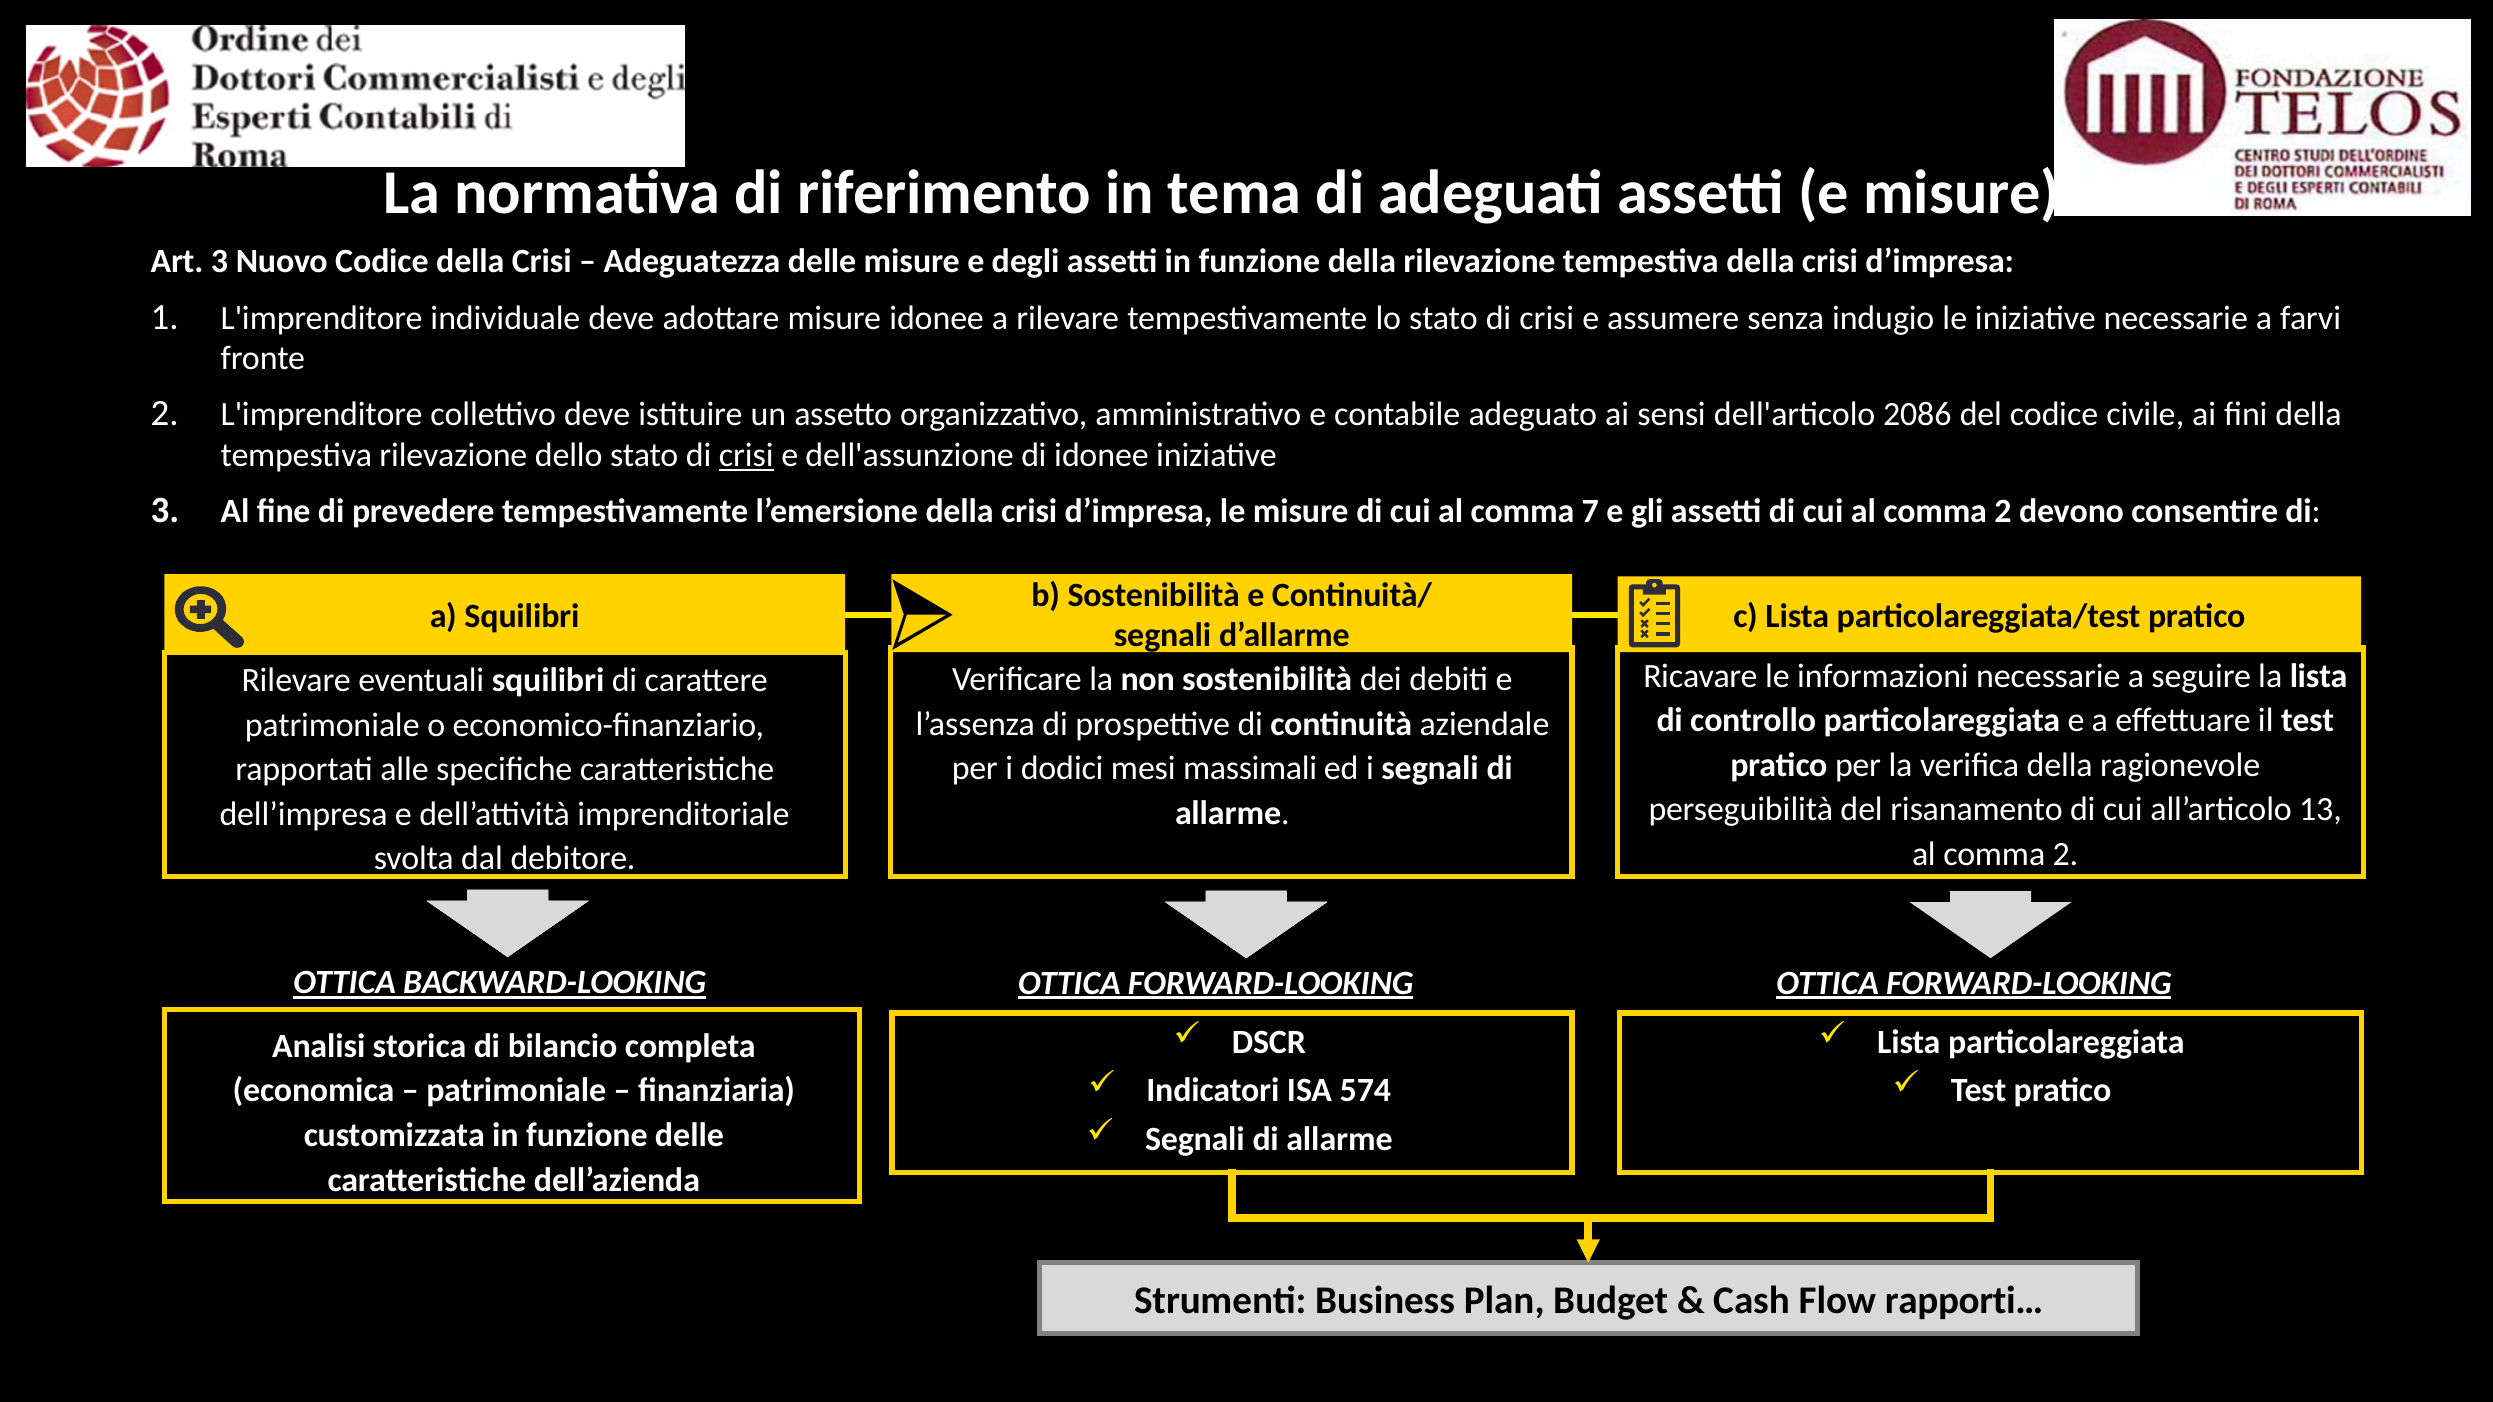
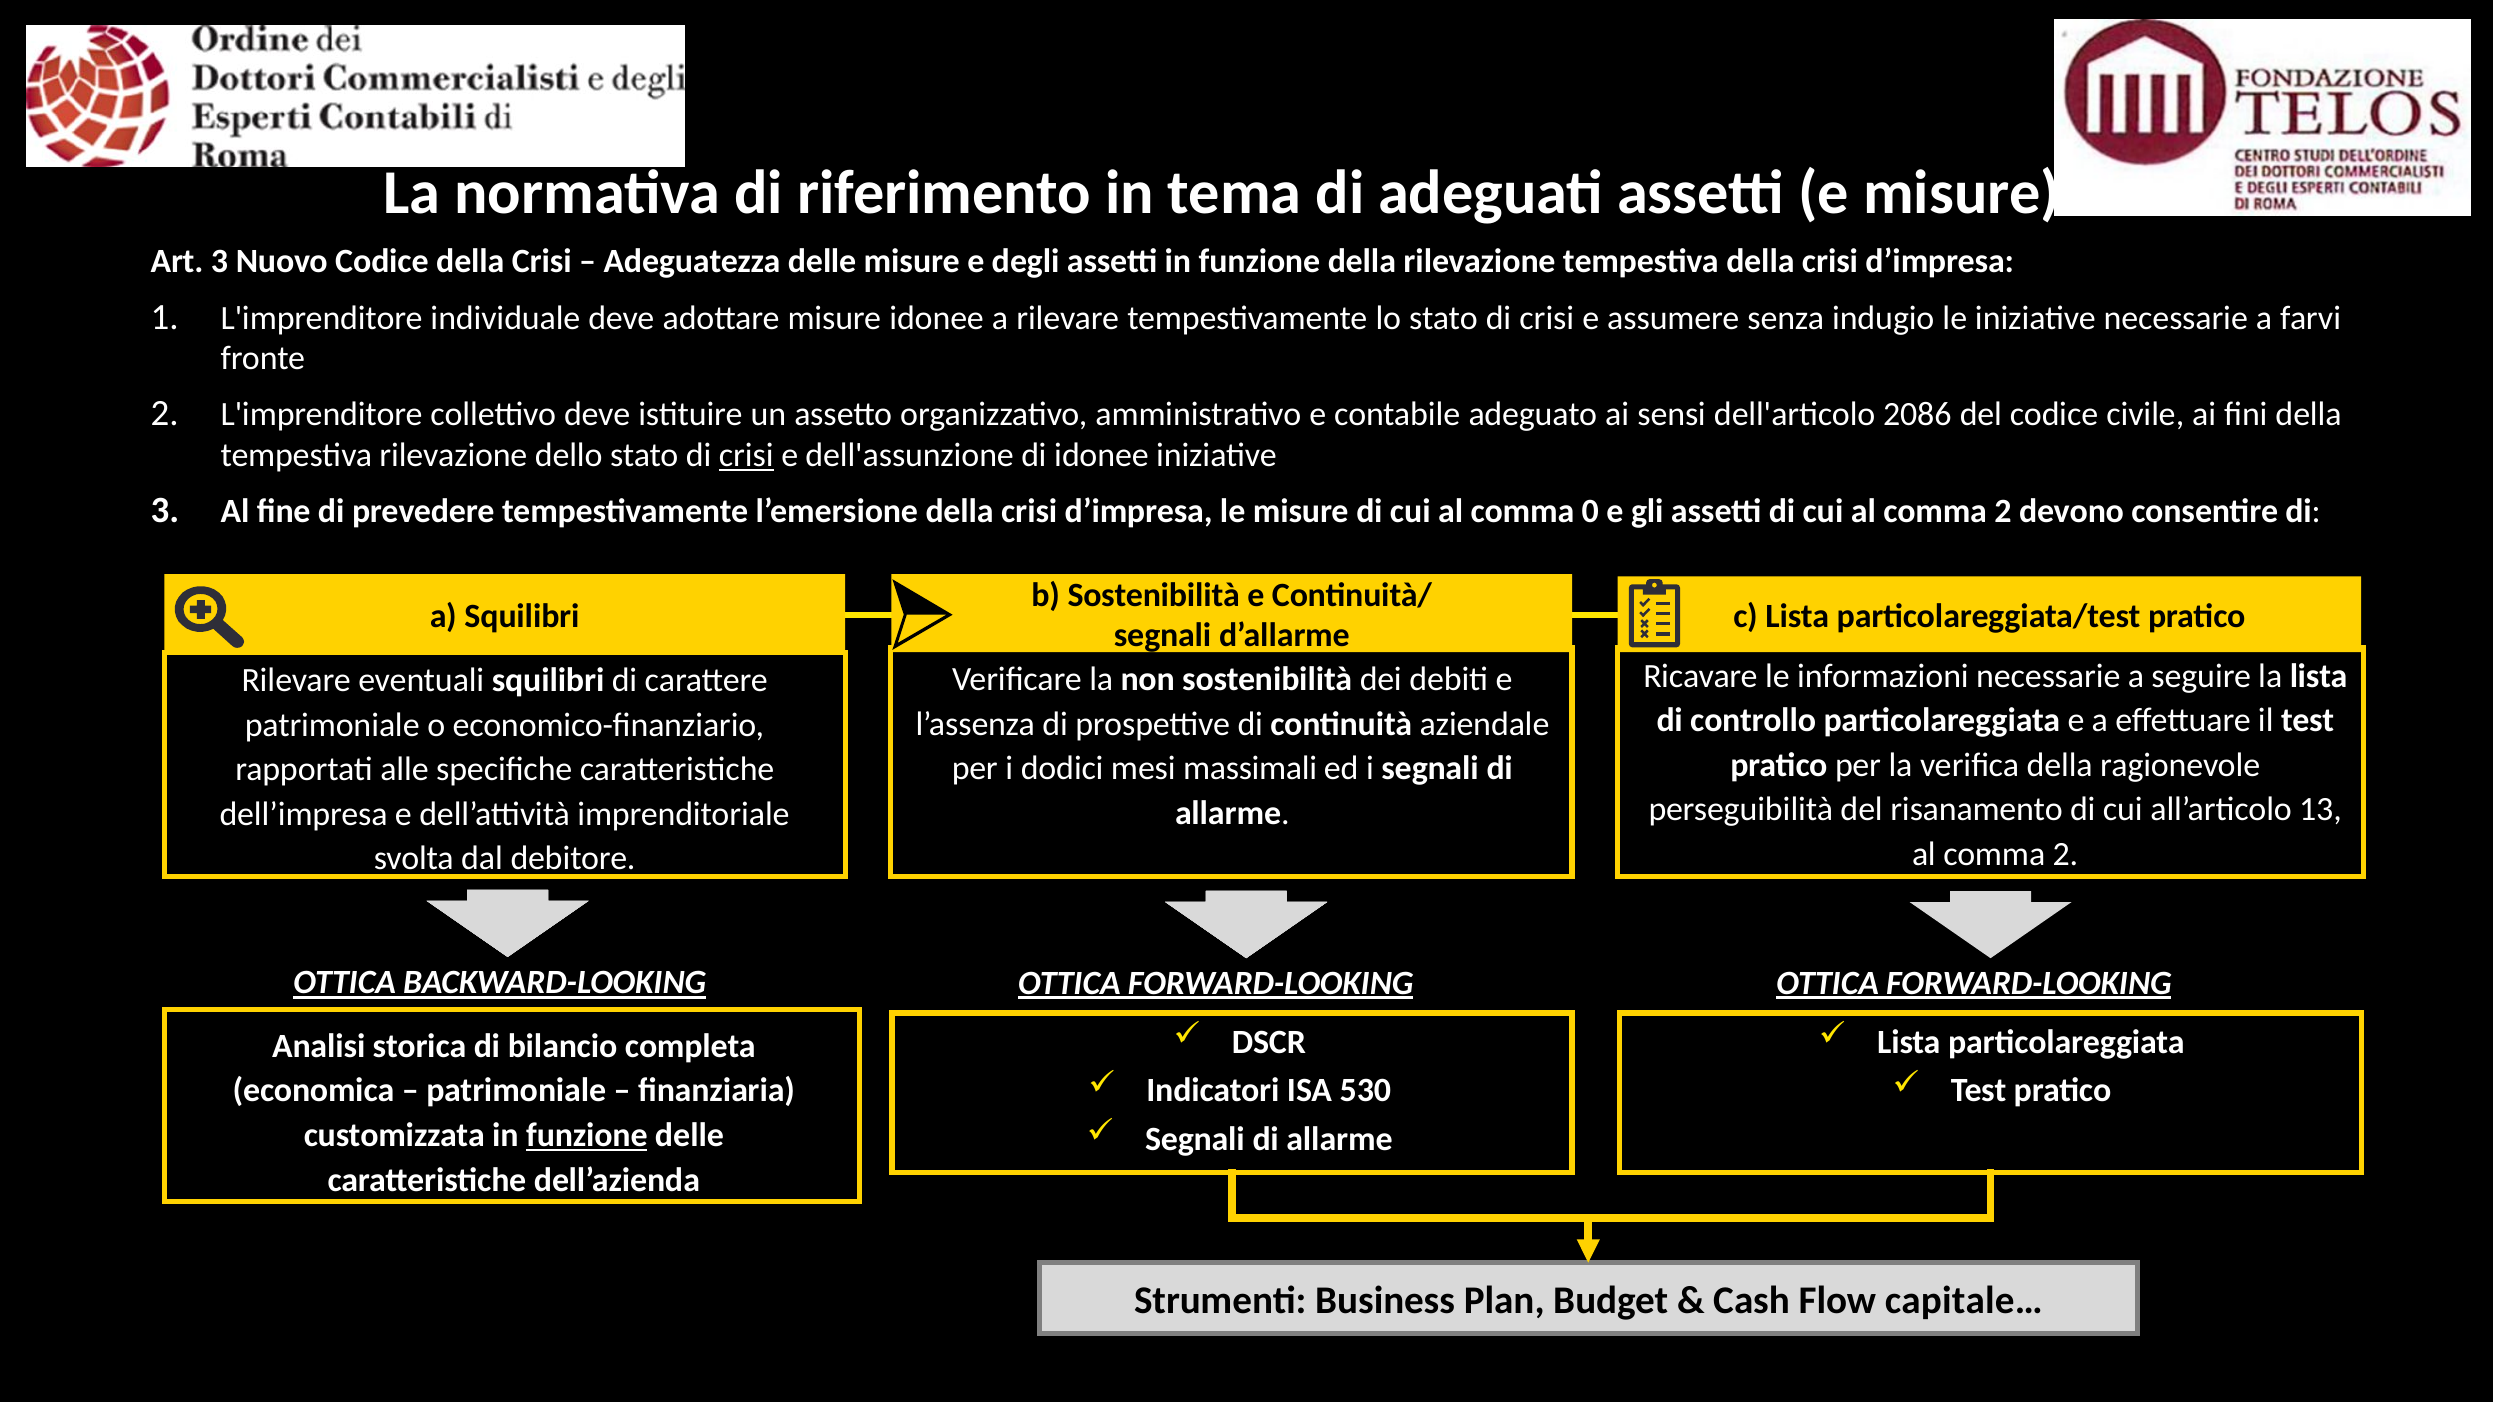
7: 7 -> 0
574: 574 -> 530
funzione at (587, 1136) underline: none -> present
rapporti…: rapporti… -> capitale…
